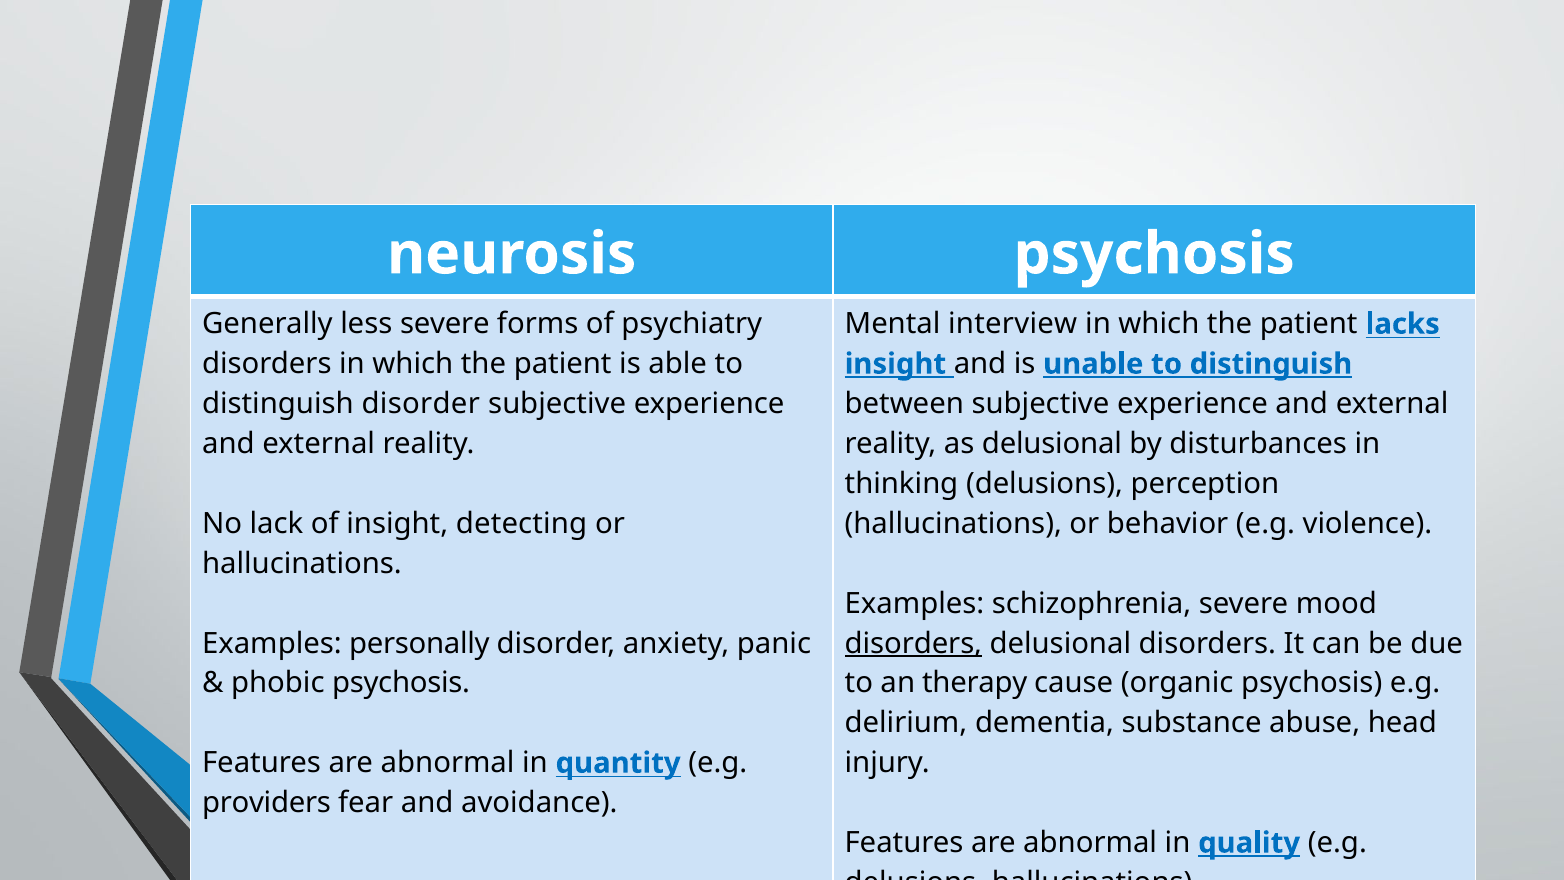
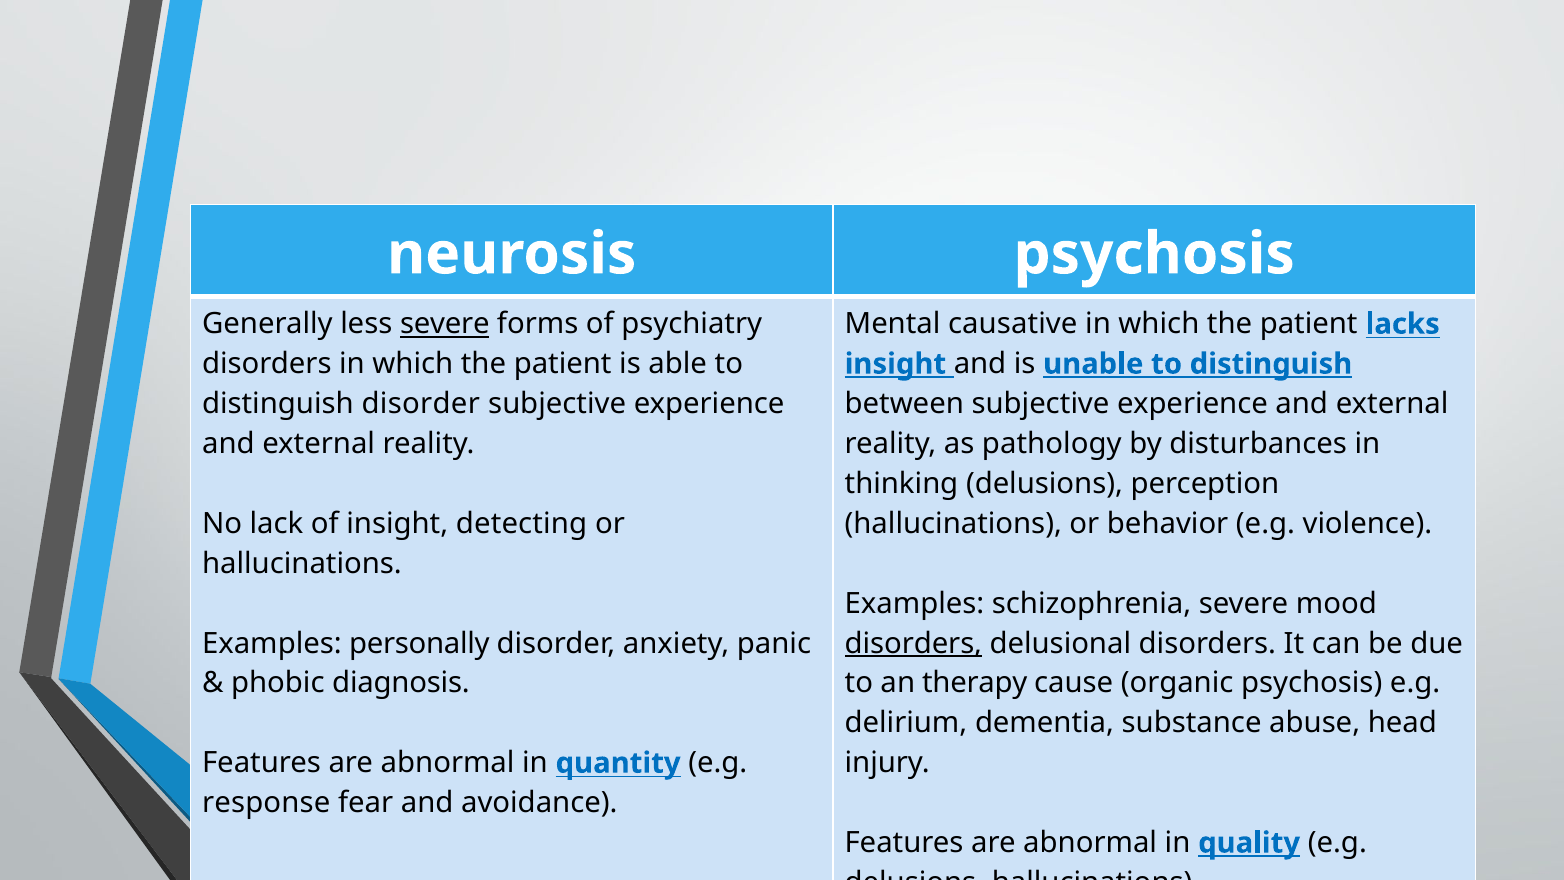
severe at (445, 324) underline: none -> present
interview: interview -> causative
as delusional: delusional -> pathology
phobic psychosis: psychosis -> diagnosis
providers: providers -> response
